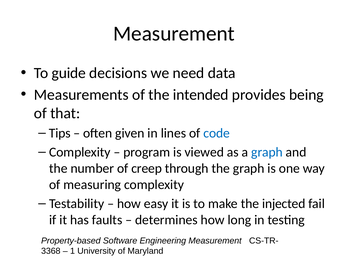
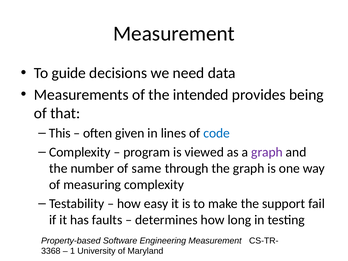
Tips: Tips -> This
graph at (267, 152) colour: blue -> purple
creep: creep -> same
injected: injected -> support
